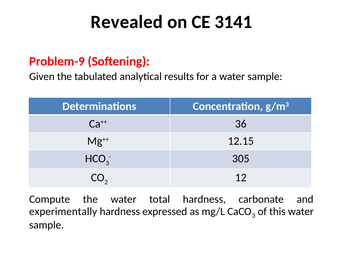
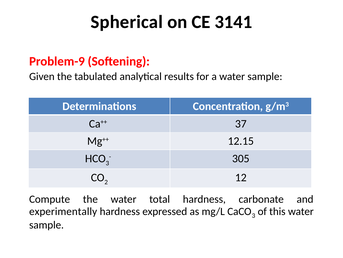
Revealed: Revealed -> Spherical
36: 36 -> 37
